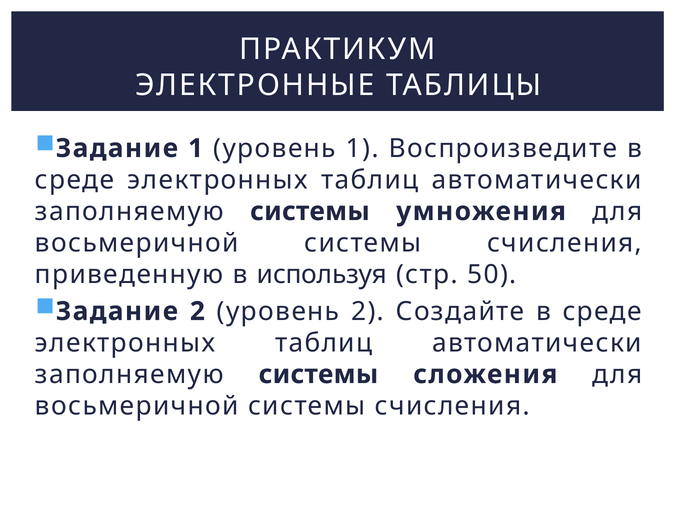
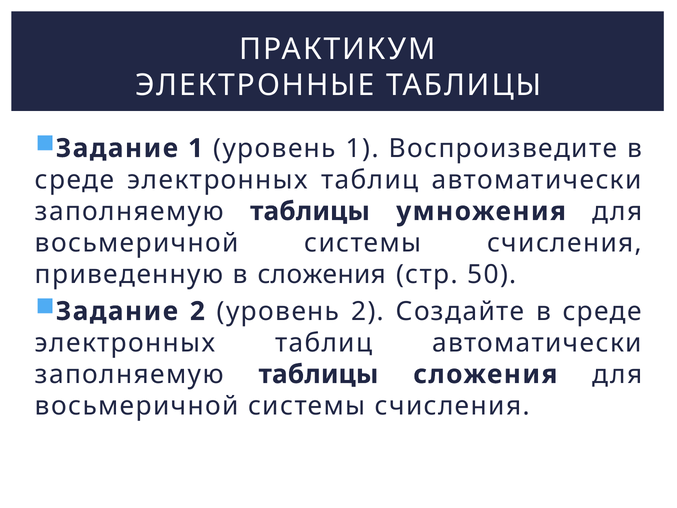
системы at (310, 211): системы -> таблицы
в используя: используя -> сложения
системы at (318, 374): системы -> таблицы
